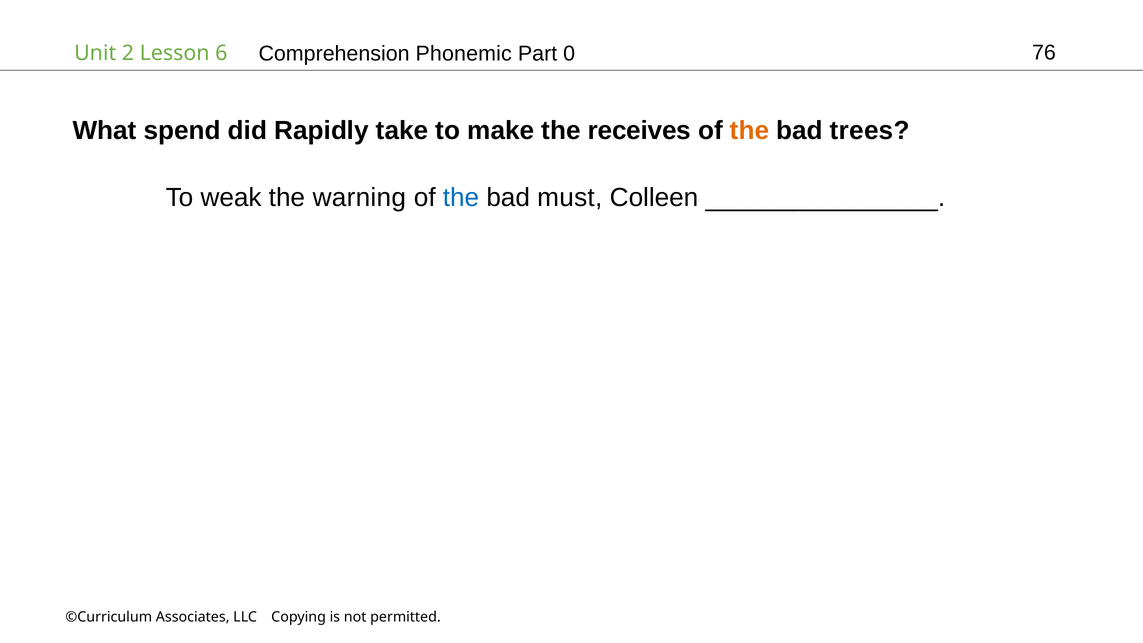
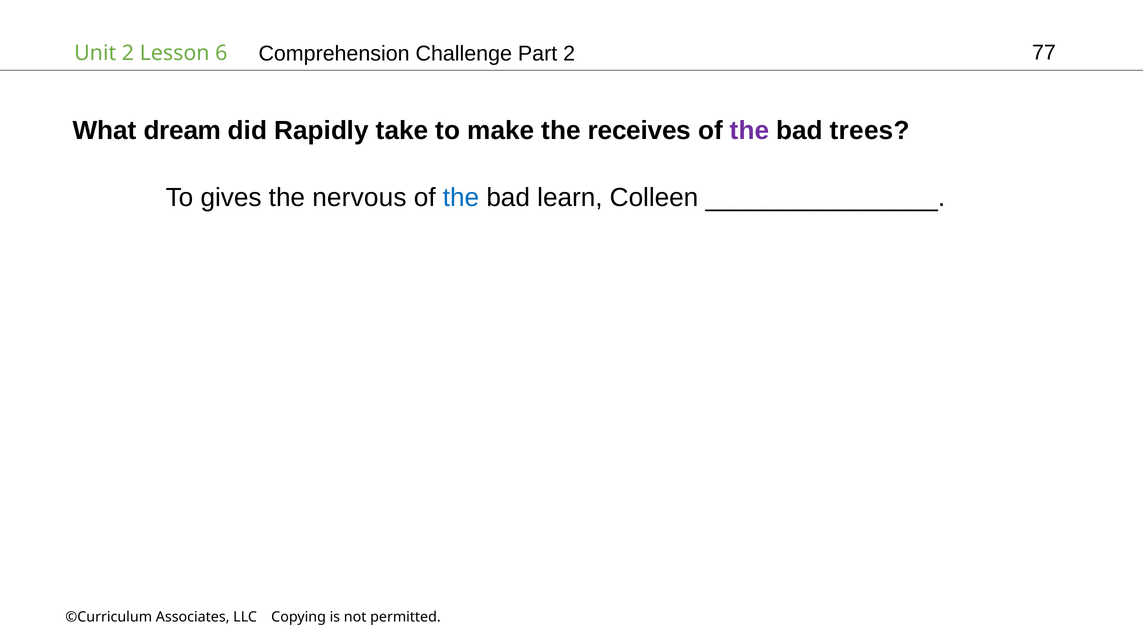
Phonemic: Phonemic -> Challenge
Part 0: 0 -> 2
76: 76 -> 77
spend: spend -> dream
the at (750, 131) colour: orange -> purple
weak: weak -> gives
warning: warning -> nervous
must: must -> learn
